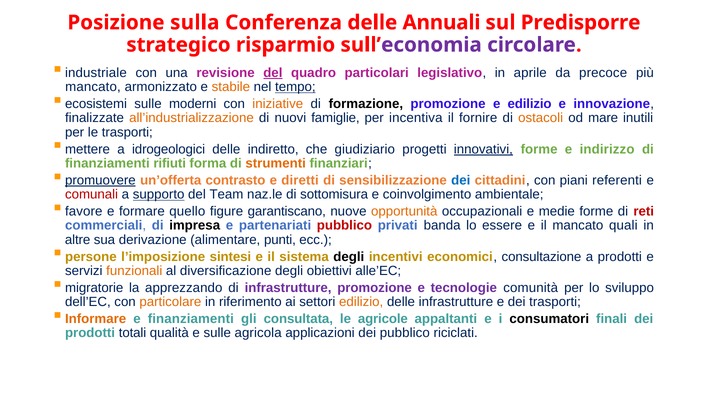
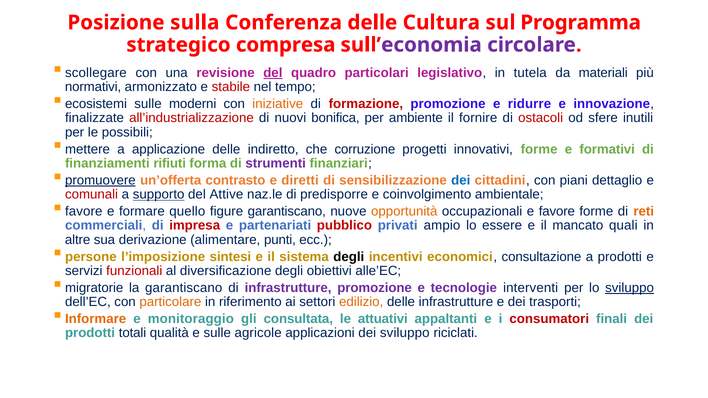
Annuali: Annuali -> Cultura
Predisporre: Predisporre -> Programma
risparmio: risparmio -> compresa
industriale: industriale -> scollegare
aprile: aprile -> tutela
precoce: precoce -> materiali
mancato at (93, 87): mancato -> normativi
stabile colour: orange -> red
tempo underline: present -> none
formazione colour: black -> red
e edilizio: edilizio -> ridurre
all’industrializzazione colour: orange -> red
famiglie: famiglie -> bonifica
incentiva: incentiva -> ambiente
ostacoli colour: orange -> red
mare: mare -> sfere
le trasporti: trasporti -> possibili
idrogeologici: idrogeologici -> applicazione
giudiziario: giudiziario -> corruzione
innovativi underline: present -> none
indirizzo: indirizzo -> formativi
strumenti colour: orange -> purple
referenti: referenti -> dettaglio
Team: Team -> Attive
sottomisura: sottomisura -> predisporre
e medie: medie -> favore
reti colour: red -> orange
impresa colour: black -> red
banda: banda -> ampio
funzionali colour: orange -> red
la apprezzando: apprezzando -> garantiscano
comunità: comunità -> interventi
sviluppo at (630, 288) underline: none -> present
e finanziamenti: finanziamenti -> monitoraggio
agricole: agricole -> attuativi
consumatori colour: black -> red
agricola: agricola -> agricole
dei pubblico: pubblico -> sviluppo
